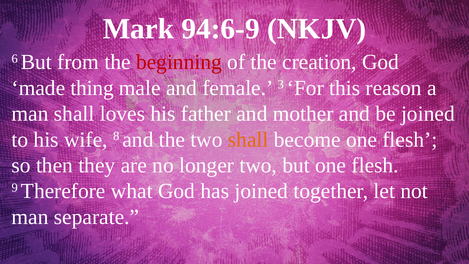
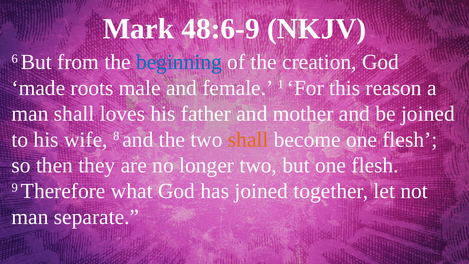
94:6-9: 94:6-9 -> 48:6-9
beginning colour: red -> blue
thing: thing -> roots
3: 3 -> 1
